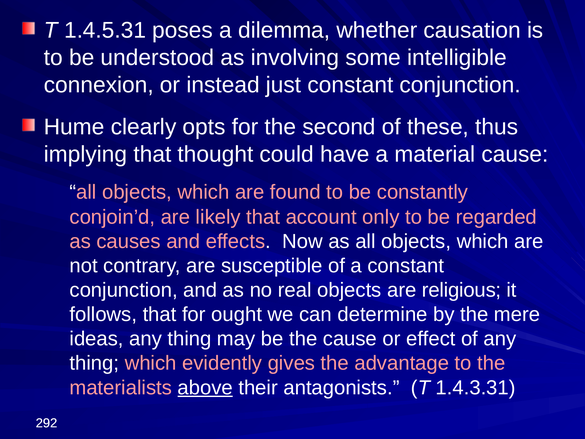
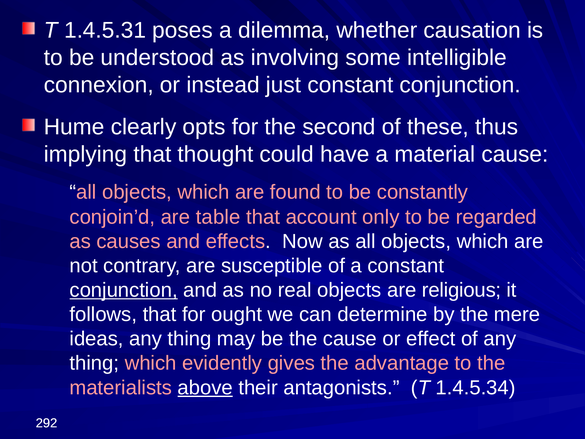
likely: likely -> table
conjunction at (124, 290) underline: none -> present
1.4.3.31: 1.4.3.31 -> 1.4.5.34
